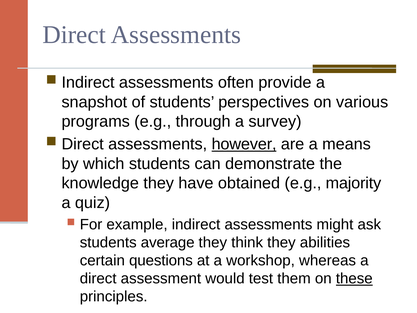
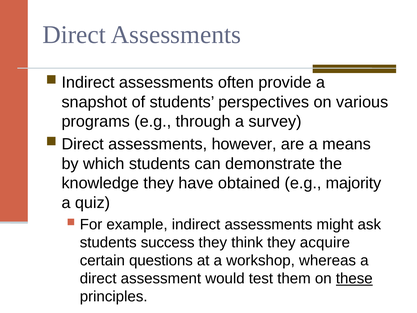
however underline: present -> none
average: average -> success
abilities: abilities -> acquire
